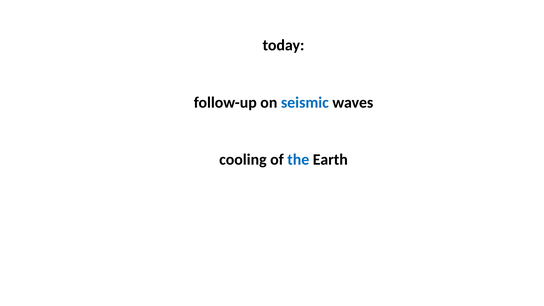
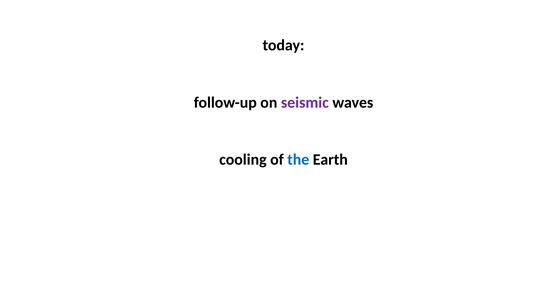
seismic colour: blue -> purple
